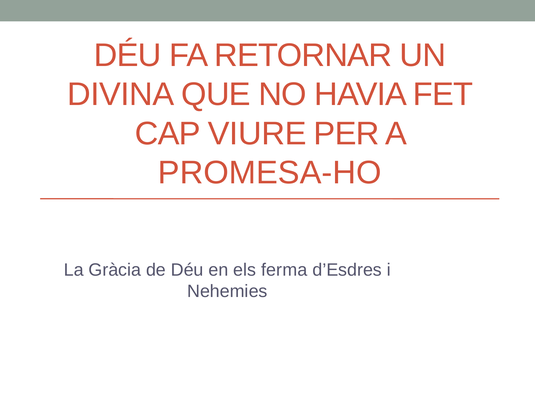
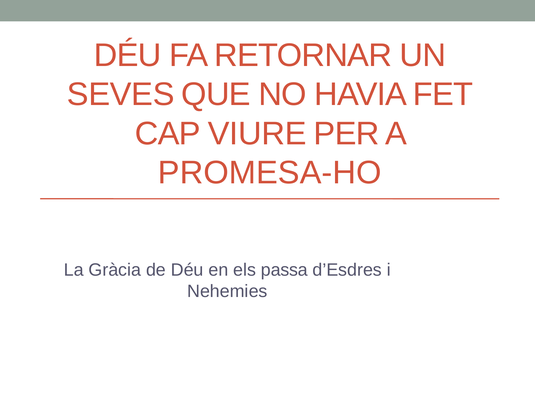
DIVINA: DIVINA -> SEVES
ferma: ferma -> passa
